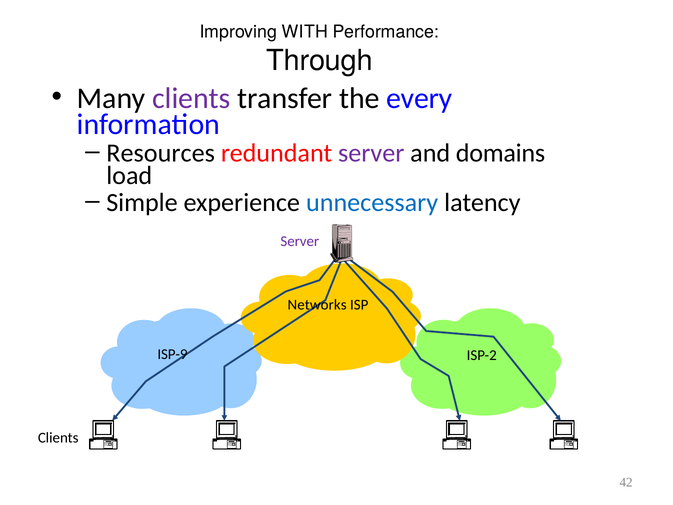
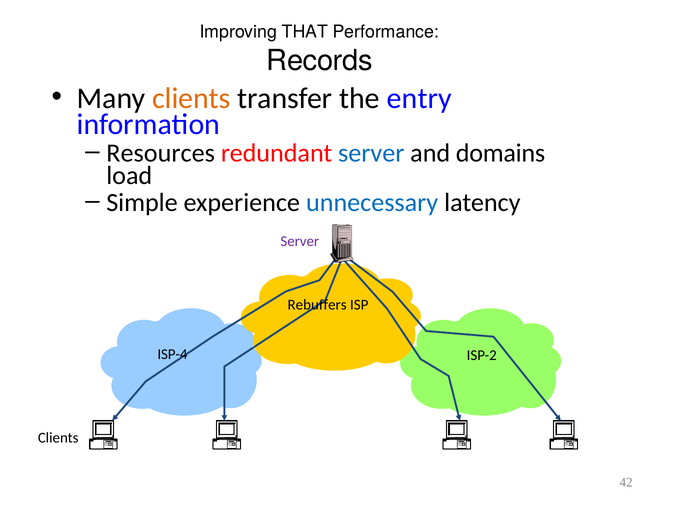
WITH: WITH -> THAT
Through: Through -> Records
clients at (191, 98) colour: purple -> orange
every: every -> entry
server at (371, 153) colour: purple -> blue
Networks: Networks -> Rebuffers
ISP-9: ISP-9 -> ISP-4
